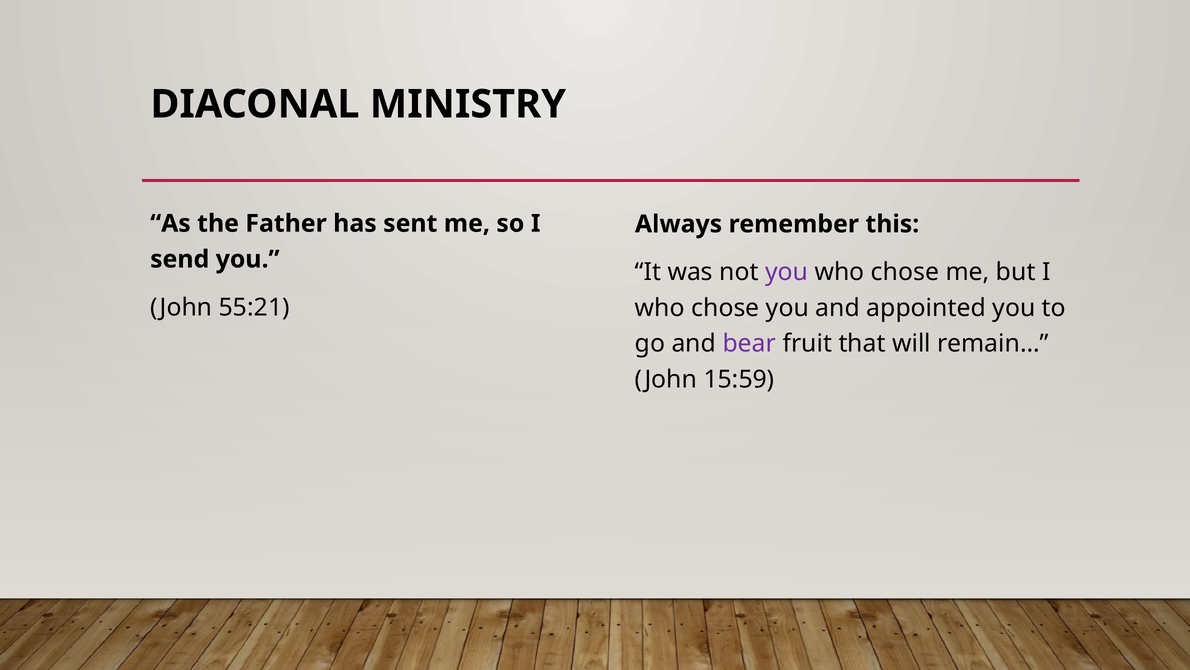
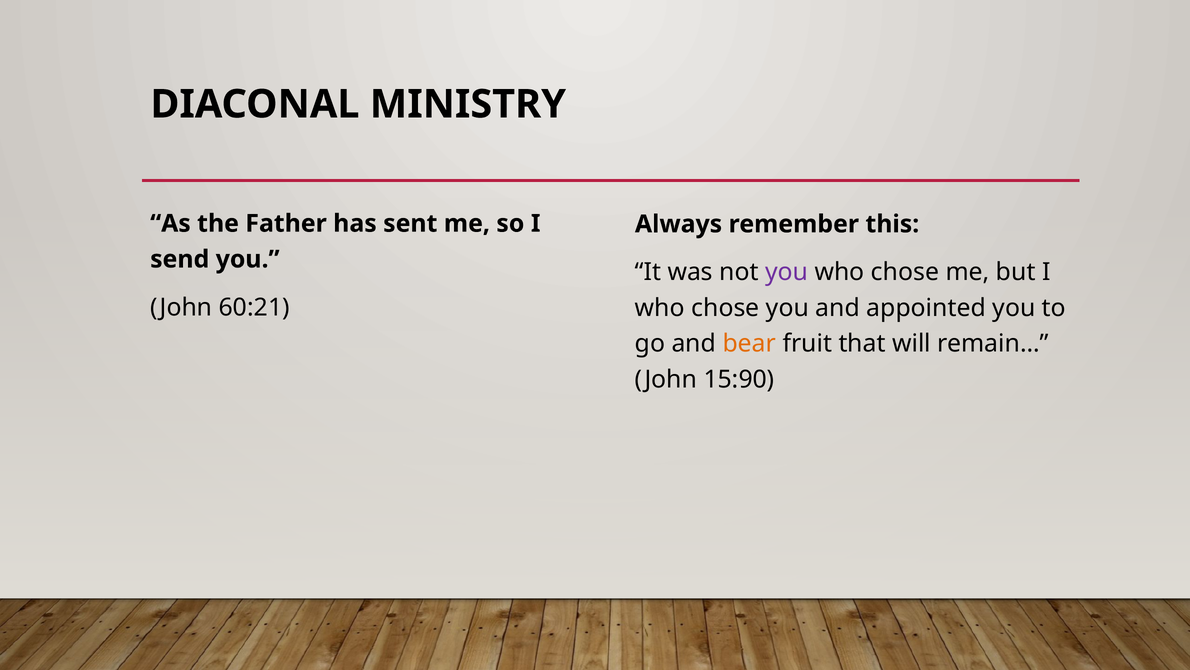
55:21: 55:21 -> 60:21
bear colour: purple -> orange
15:59: 15:59 -> 15:90
